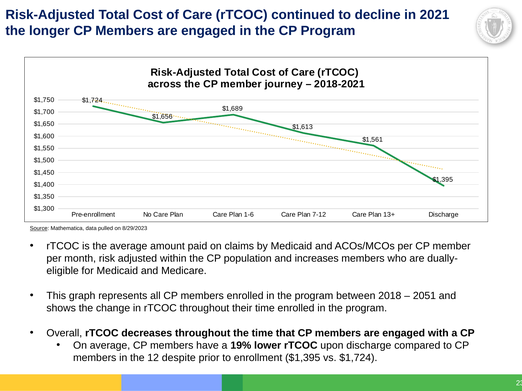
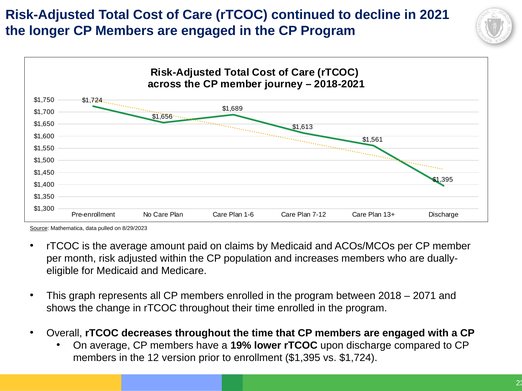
2051: 2051 -> 2071
despite: despite -> version
